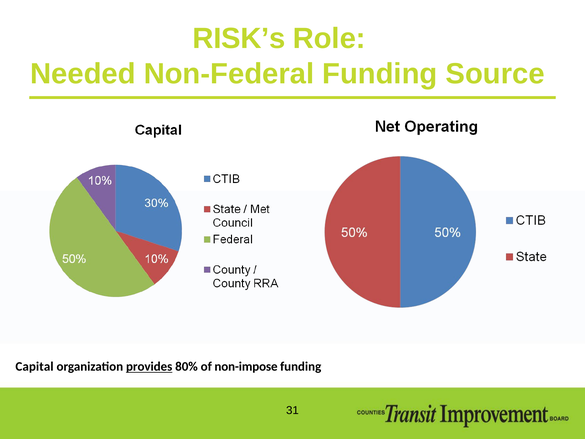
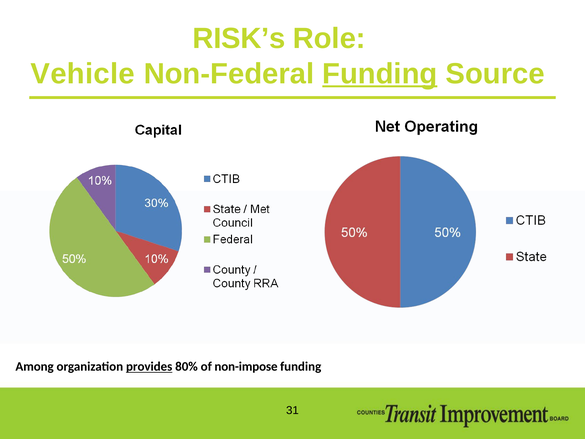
Needed: Needed -> Vehicle
Funding at (380, 74) underline: none -> present
Capital: Capital -> Among
